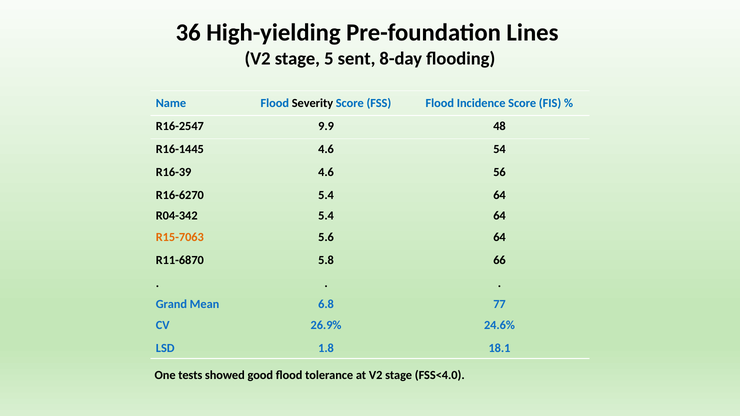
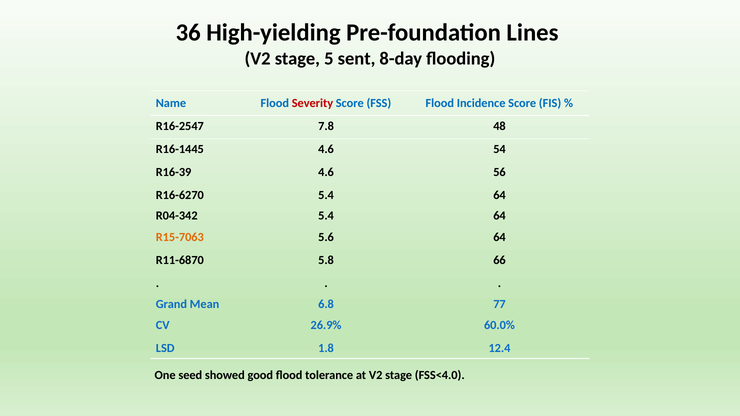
Severity colour: black -> red
9.9: 9.9 -> 7.8
24.6%: 24.6% -> 60.0%
18.1: 18.1 -> 12.4
tests: tests -> seed
